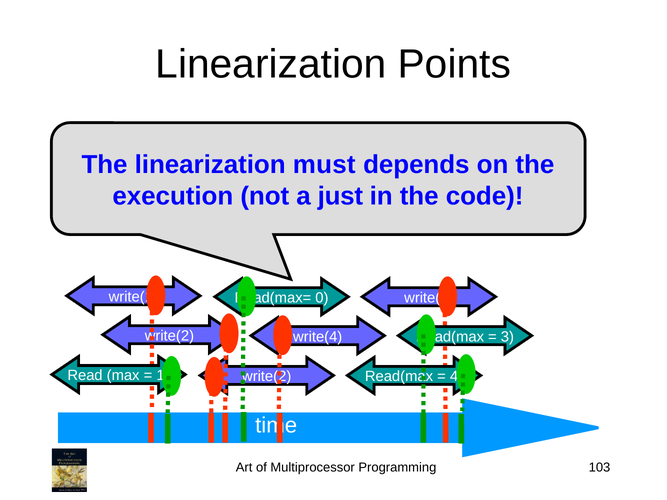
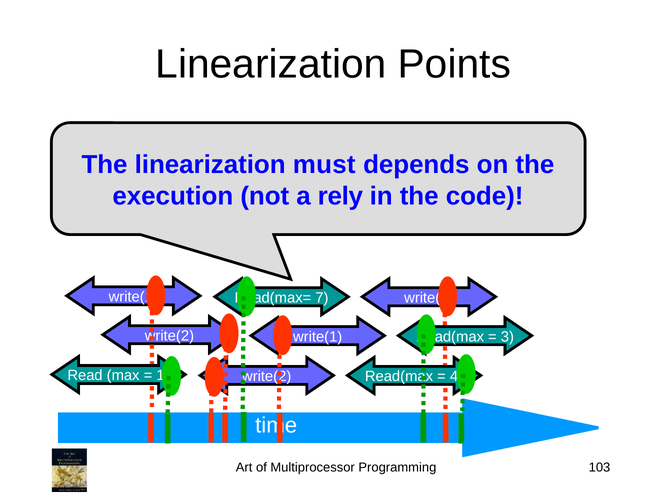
just: just -> rely
0: 0 -> 7
write(4 at (318, 337): write(4 -> write(1
